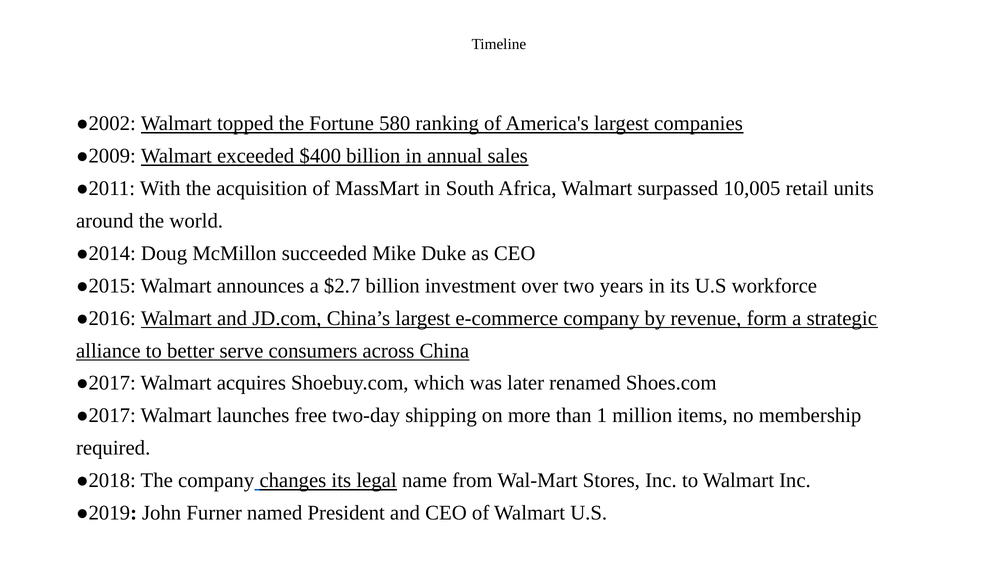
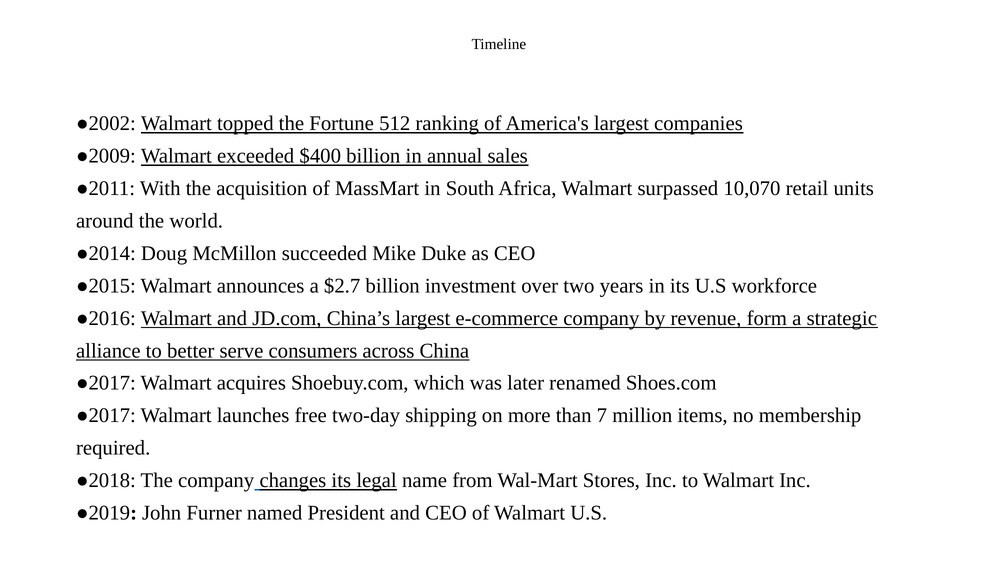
580: 580 -> 512
10,005: 10,005 -> 10,070
1: 1 -> 7
